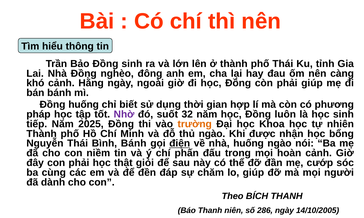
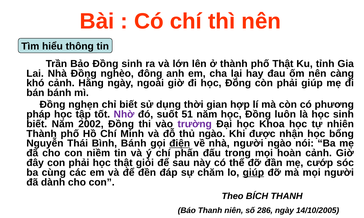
phố Thái: Thái -> Thật
Đồng huống: huống -> nghẹn
32: 32 -> 51
tiếp at (37, 124): tiếp -> biết
2025: 2025 -> 2002
trường colour: orange -> purple
nhà huống: huống -> người
giúp at (253, 173) underline: none -> present
